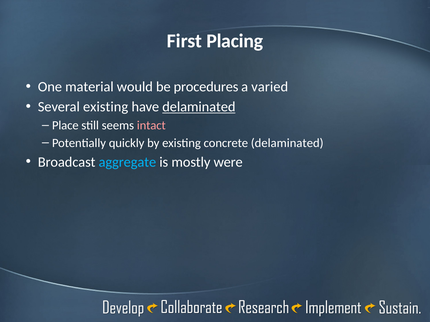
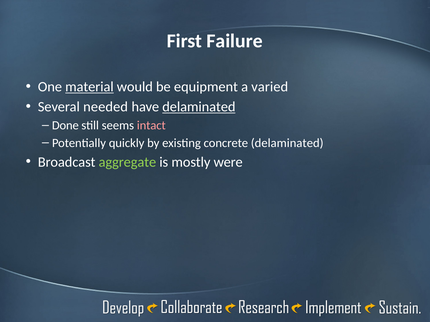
Placing: Placing -> Failure
material underline: none -> present
procedures: procedures -> equipment
Several existing: existing -> needed
Place: Place -> Done
aggregate colour: light blue -> light green
